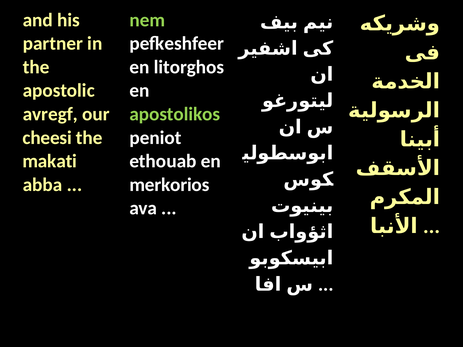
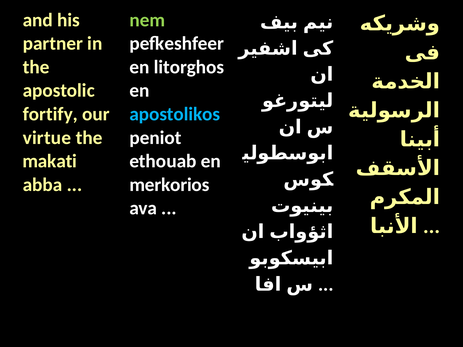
avregf: avregf -> fortify
apostolikos colour: light green -> light blue
cheesi: cheesi -> virtue
